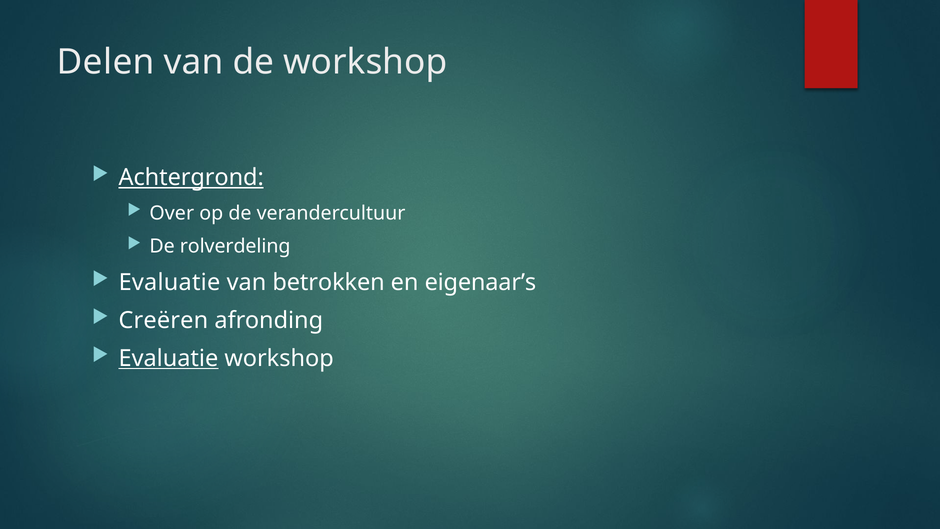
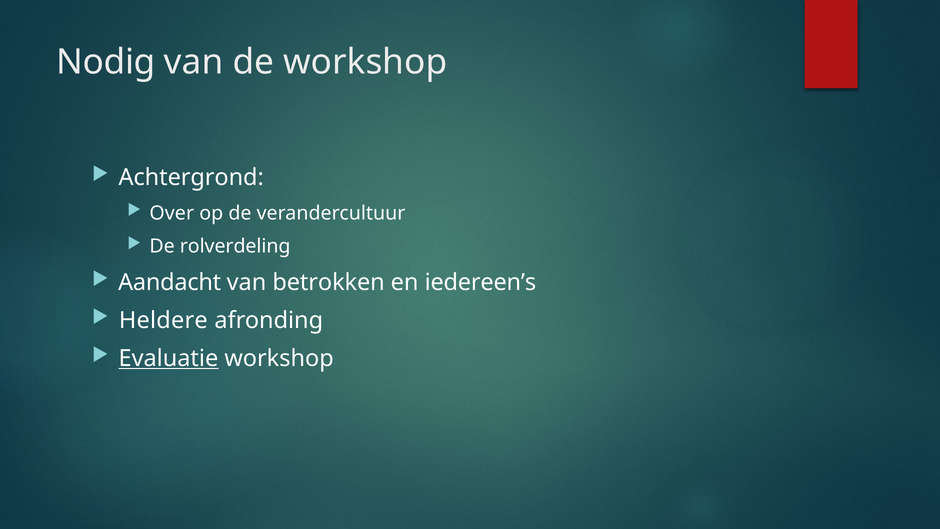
Delen: Delen -> Nodig
Achtergrond underline: present -> none
Evaluatie at (169, 282): Evaluatie -> Aandacht
eigenaar’s: eigenaar’s -> iedereen’s
Creëren: Creëren -> Heldere
